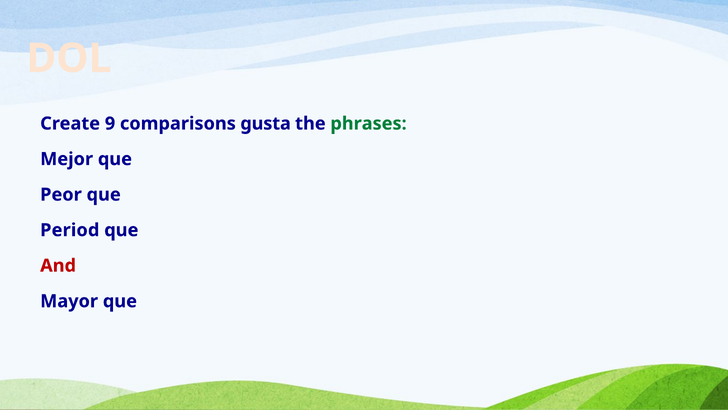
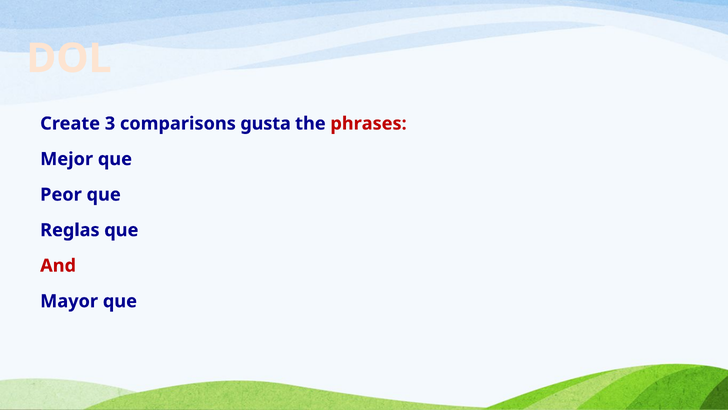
9: 9 -> 3
phrases colour: green -> red
Period: Period -> Reglas
